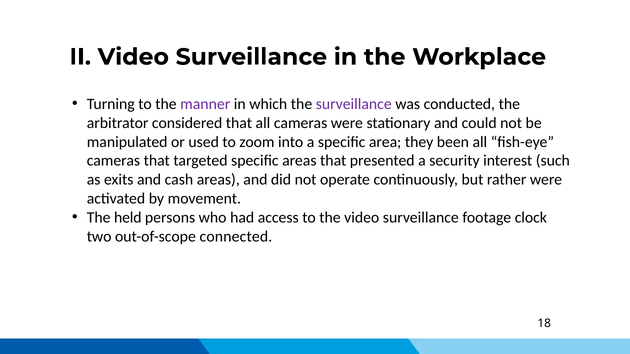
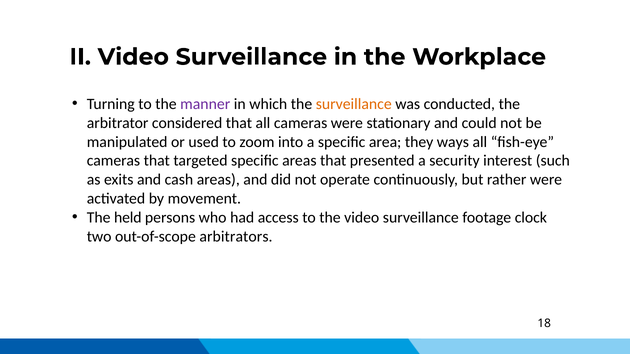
surveillance at (354, 104) colour: purple -> orange
been: been -> ways
connected: connected -> arbitrators
